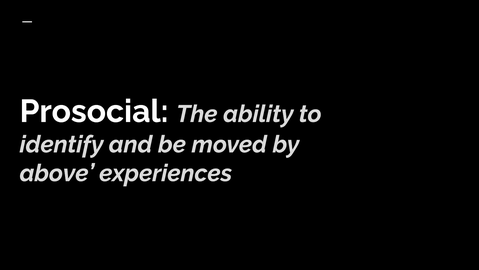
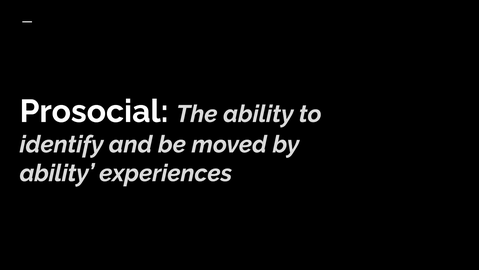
above at (57, 173): above -> ability
